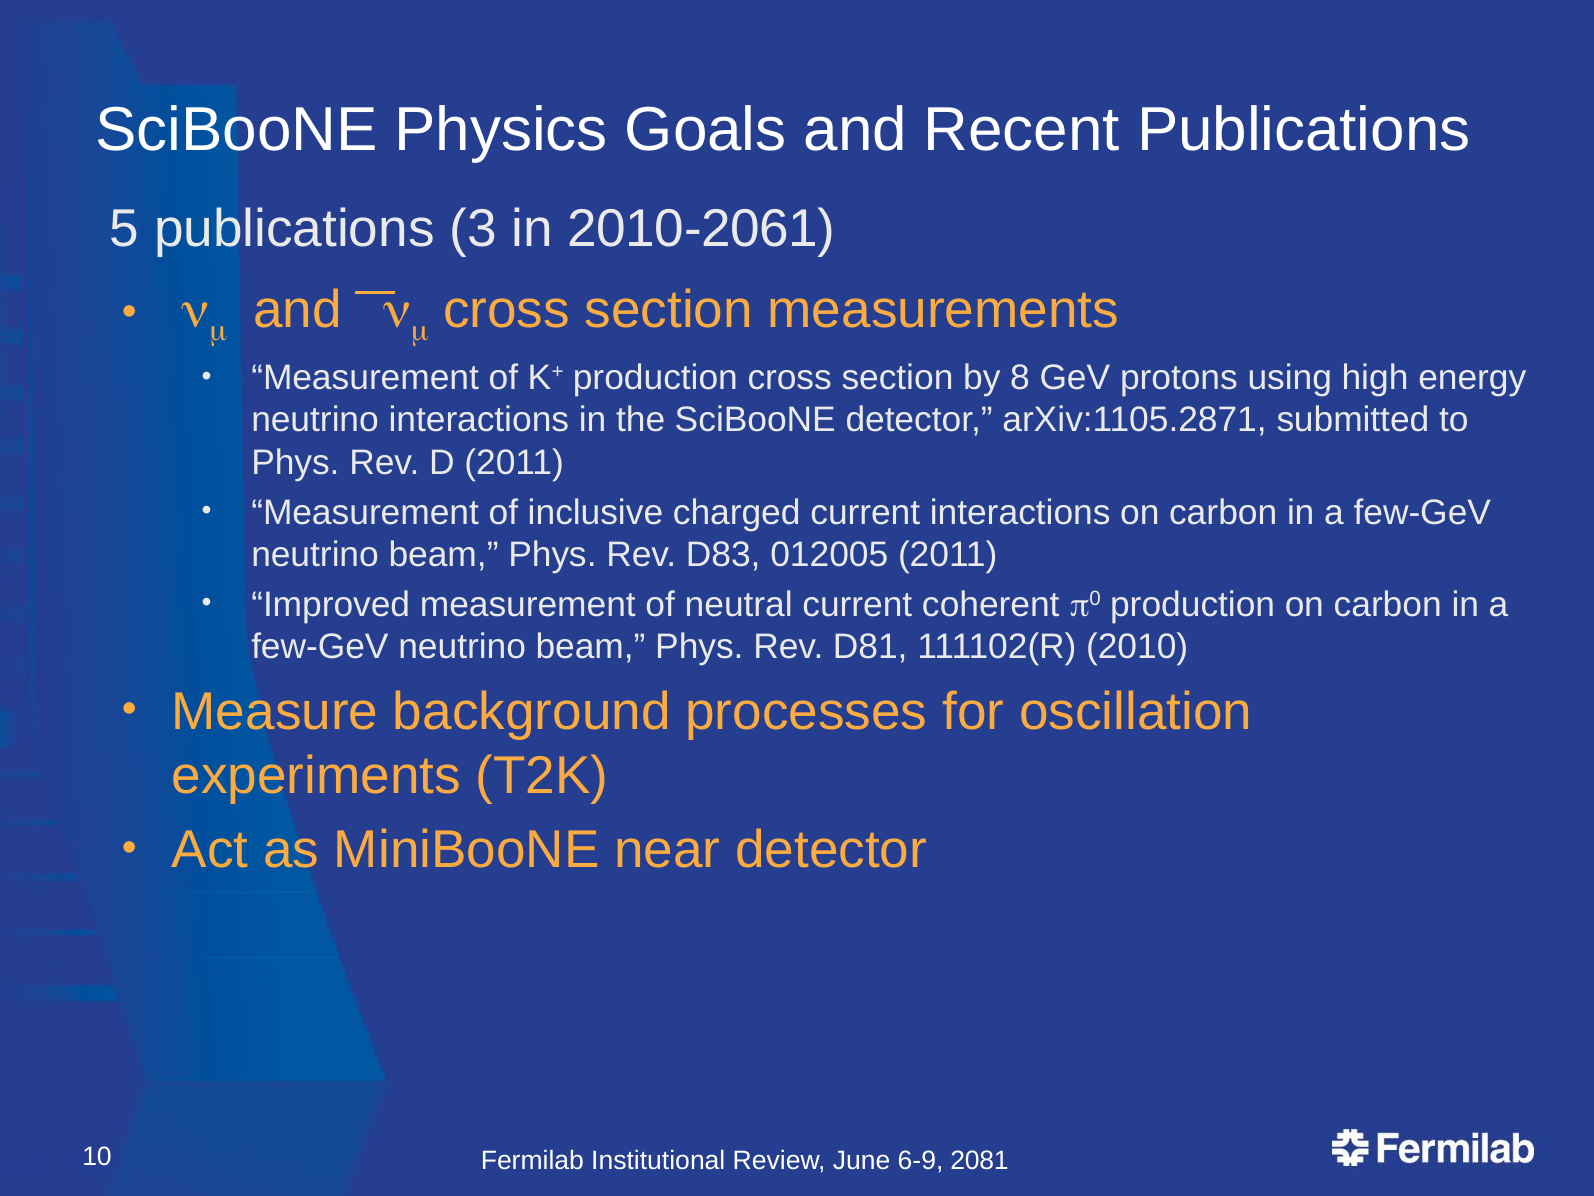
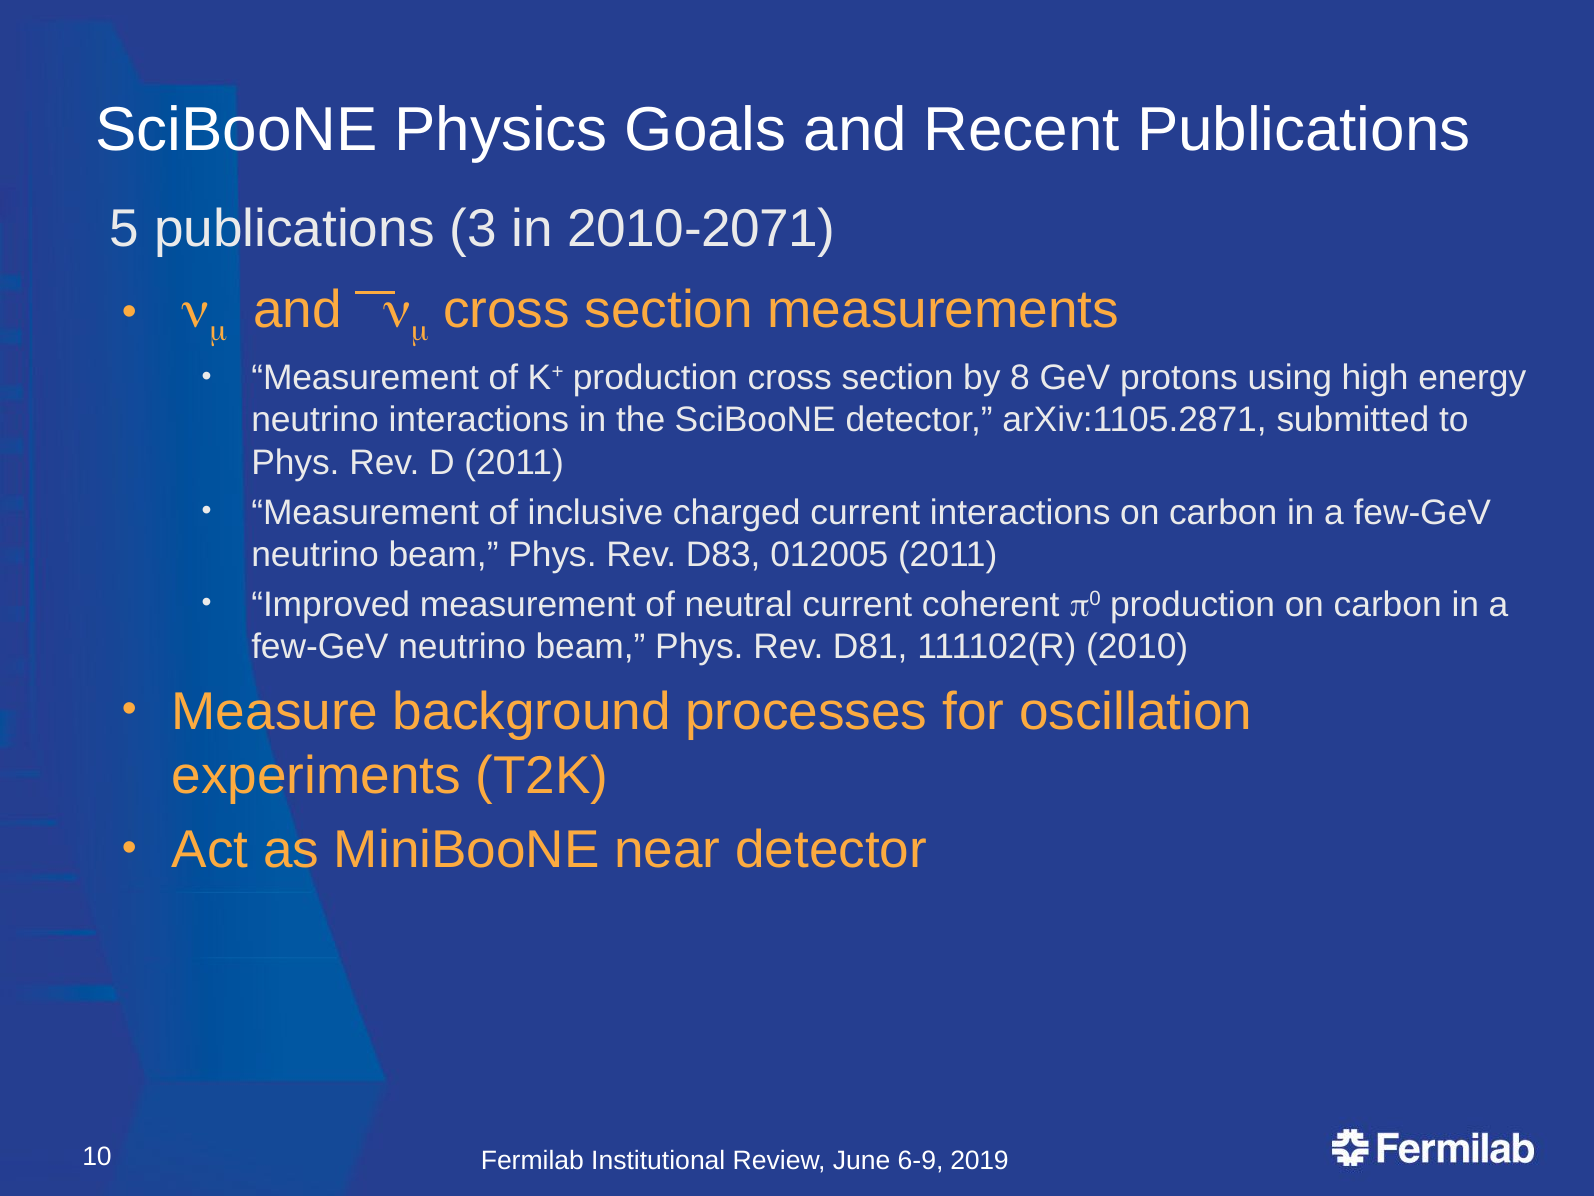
2010-2061: 2010-2061 -> 2010-2071
2081: 2081 -> 2019
